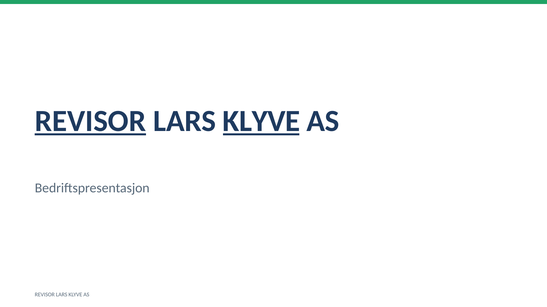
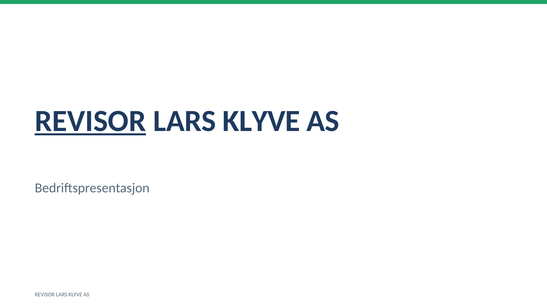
KLYVE at (261, 121) underline: present -> none
